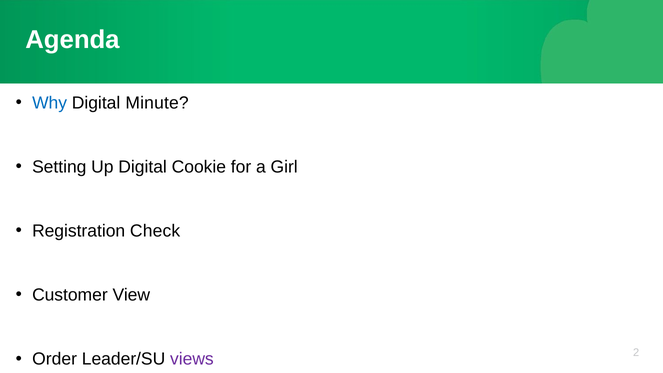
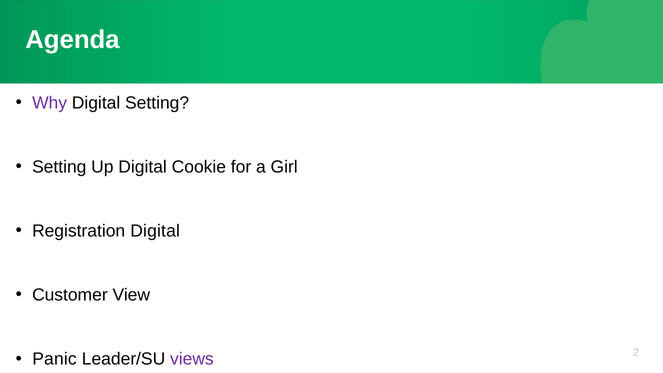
Why colour: blue -> purple
Digital Minute: Minute -> Setting
Registration Check: Check -> Digital
Order: Order -> Panic
